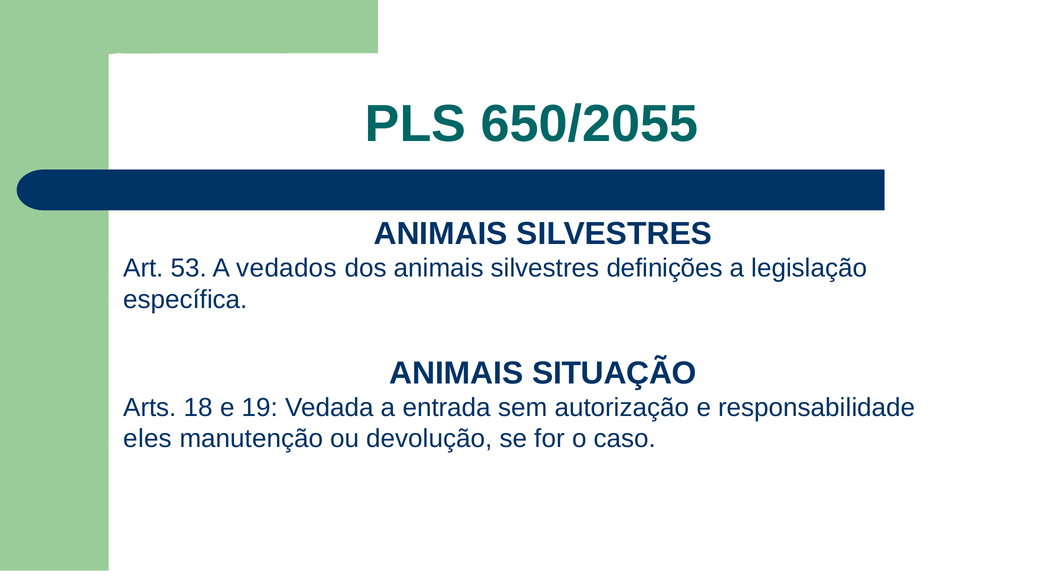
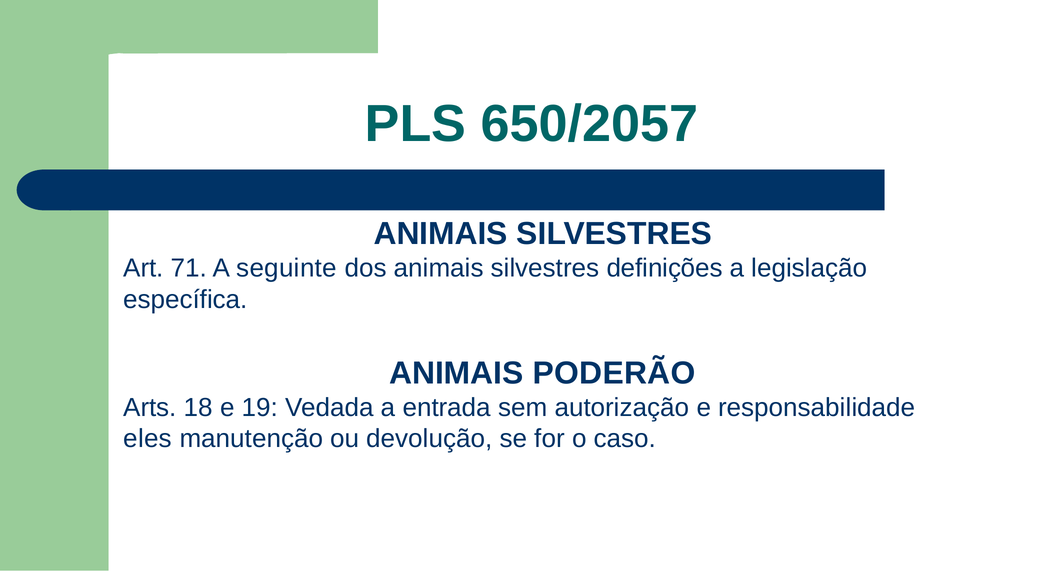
650/2055: 650/2055 -> 650/2057
53: 53 -> 71
vedados: vedados -> seguinte
SITUAÇÃO: SITUAÇÃO -> PODERÃO
